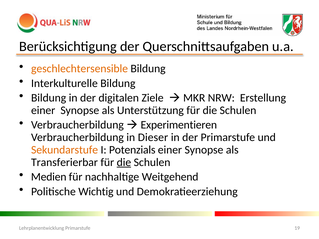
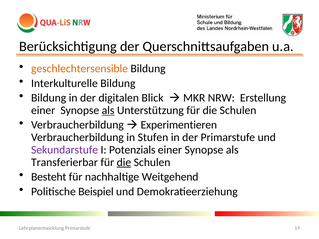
Ziele: Ziele -> Blick
als at (108, 110) underline: none -> present
Dieser: Dieser -> Stufen
Sekundarstufe colour: orange -> purple
Medien: Medien -> Besteht
Wichtig: Wichtig -> Beispiel
